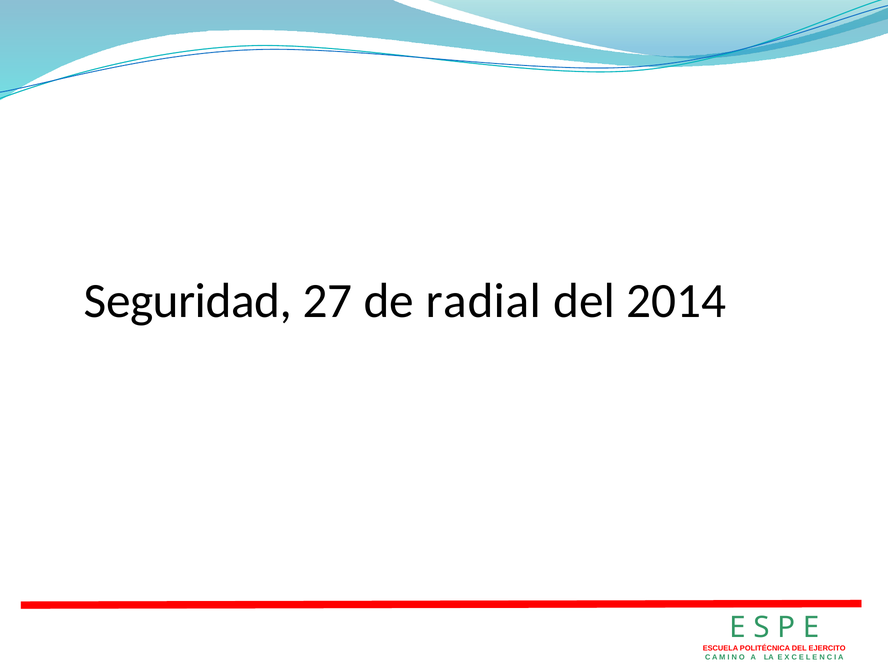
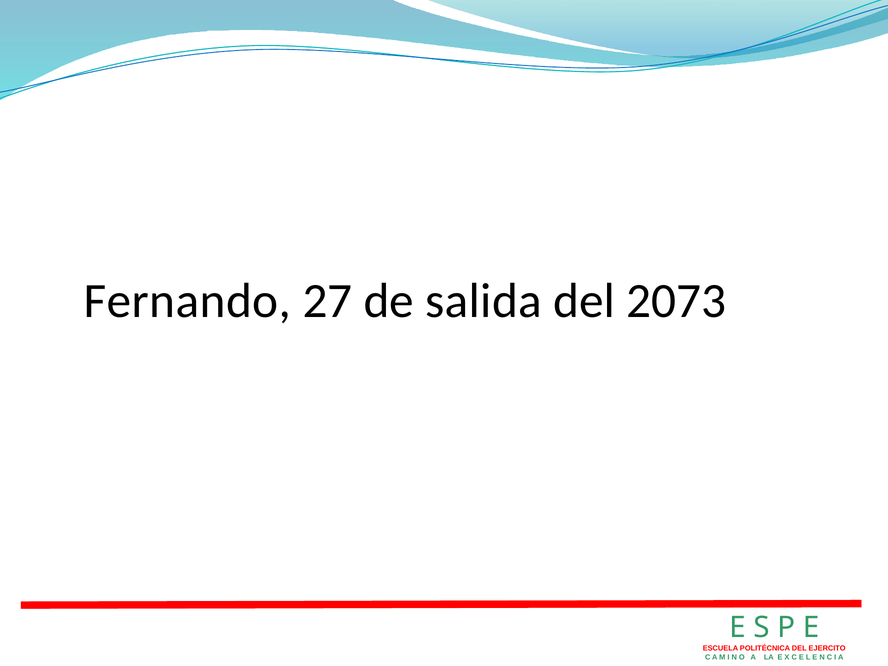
Seguridad: Seguridad -> Fernando
radial: radial -> salida
2014: 2014 -> 2073
